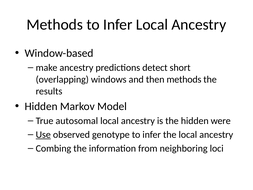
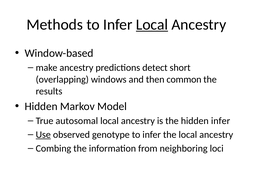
Local at (152, 24) underline: none -> present
then methods: methods -> common
hidden were: were -> infer
